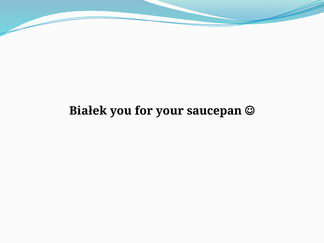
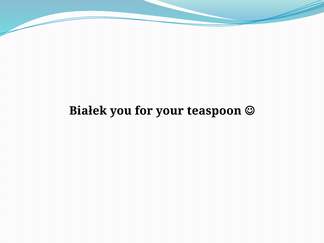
saucepan: saucepan -> teaspoon
